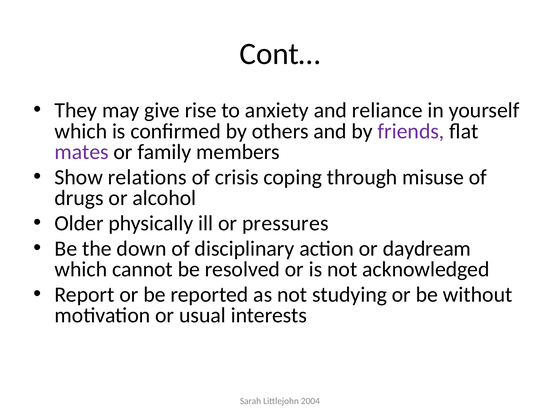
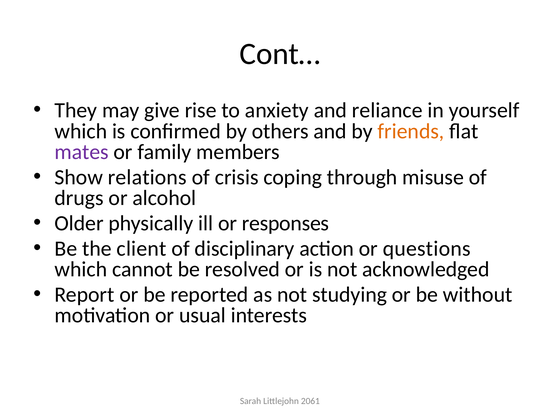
friends colour: purple -> orange
pressures: pressures -> responses
down: down -> client
daydream: daydream -> questions
2004: 2004 -> 2061
